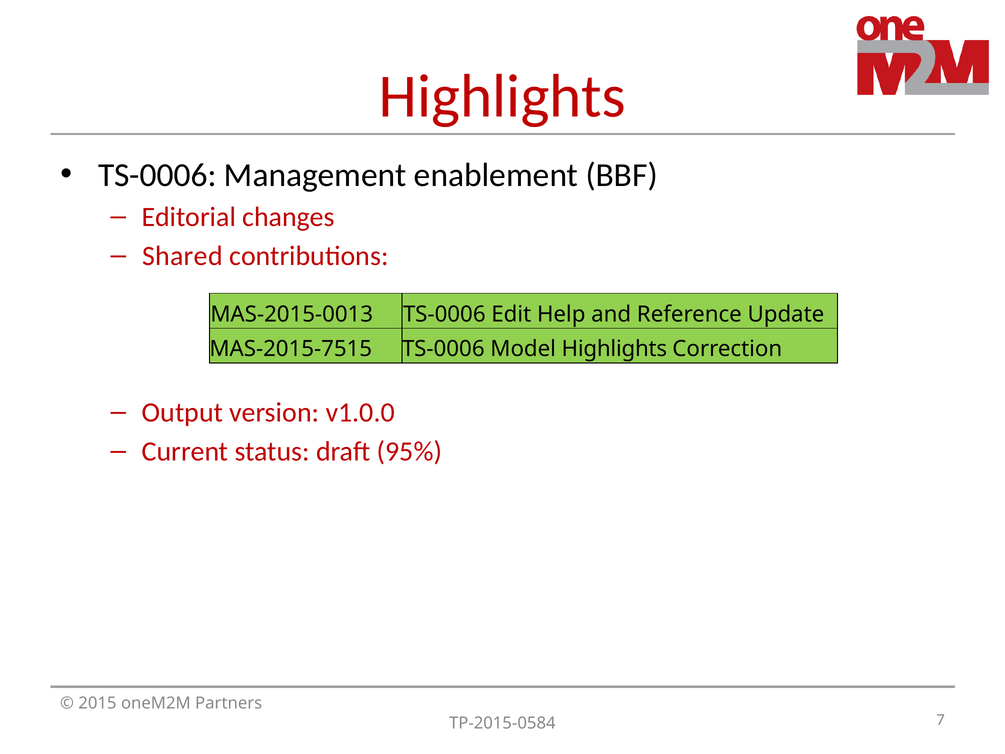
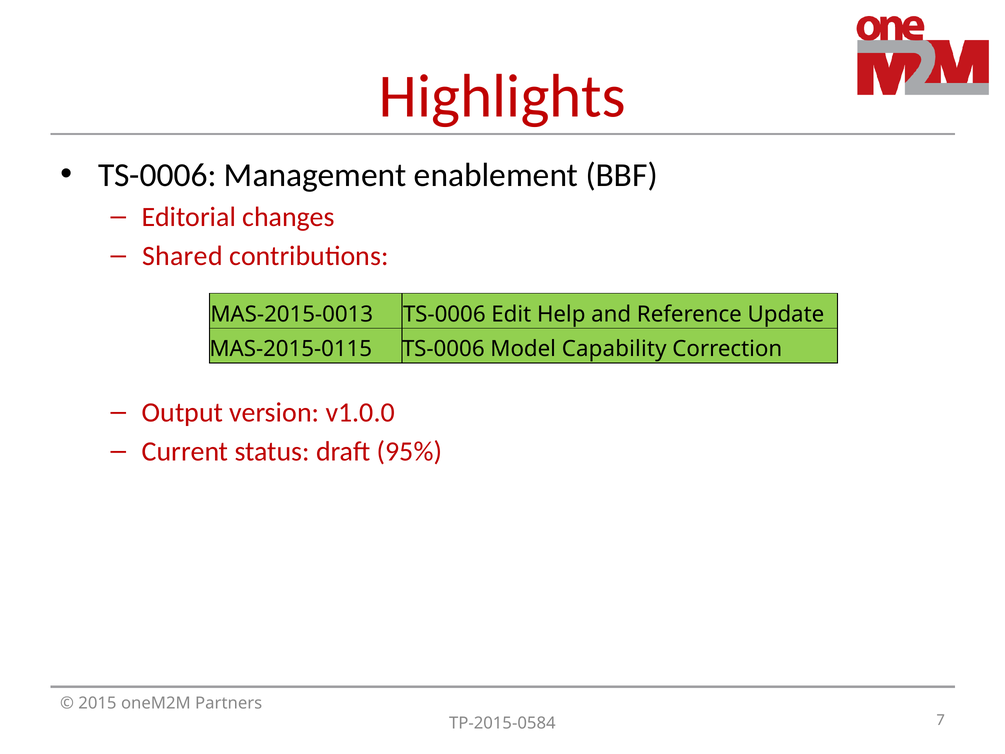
MAS-2015-7515: MAS-2015-7515 -> MAS-2015-0115
Model Highlights: Highlights -> Capability
